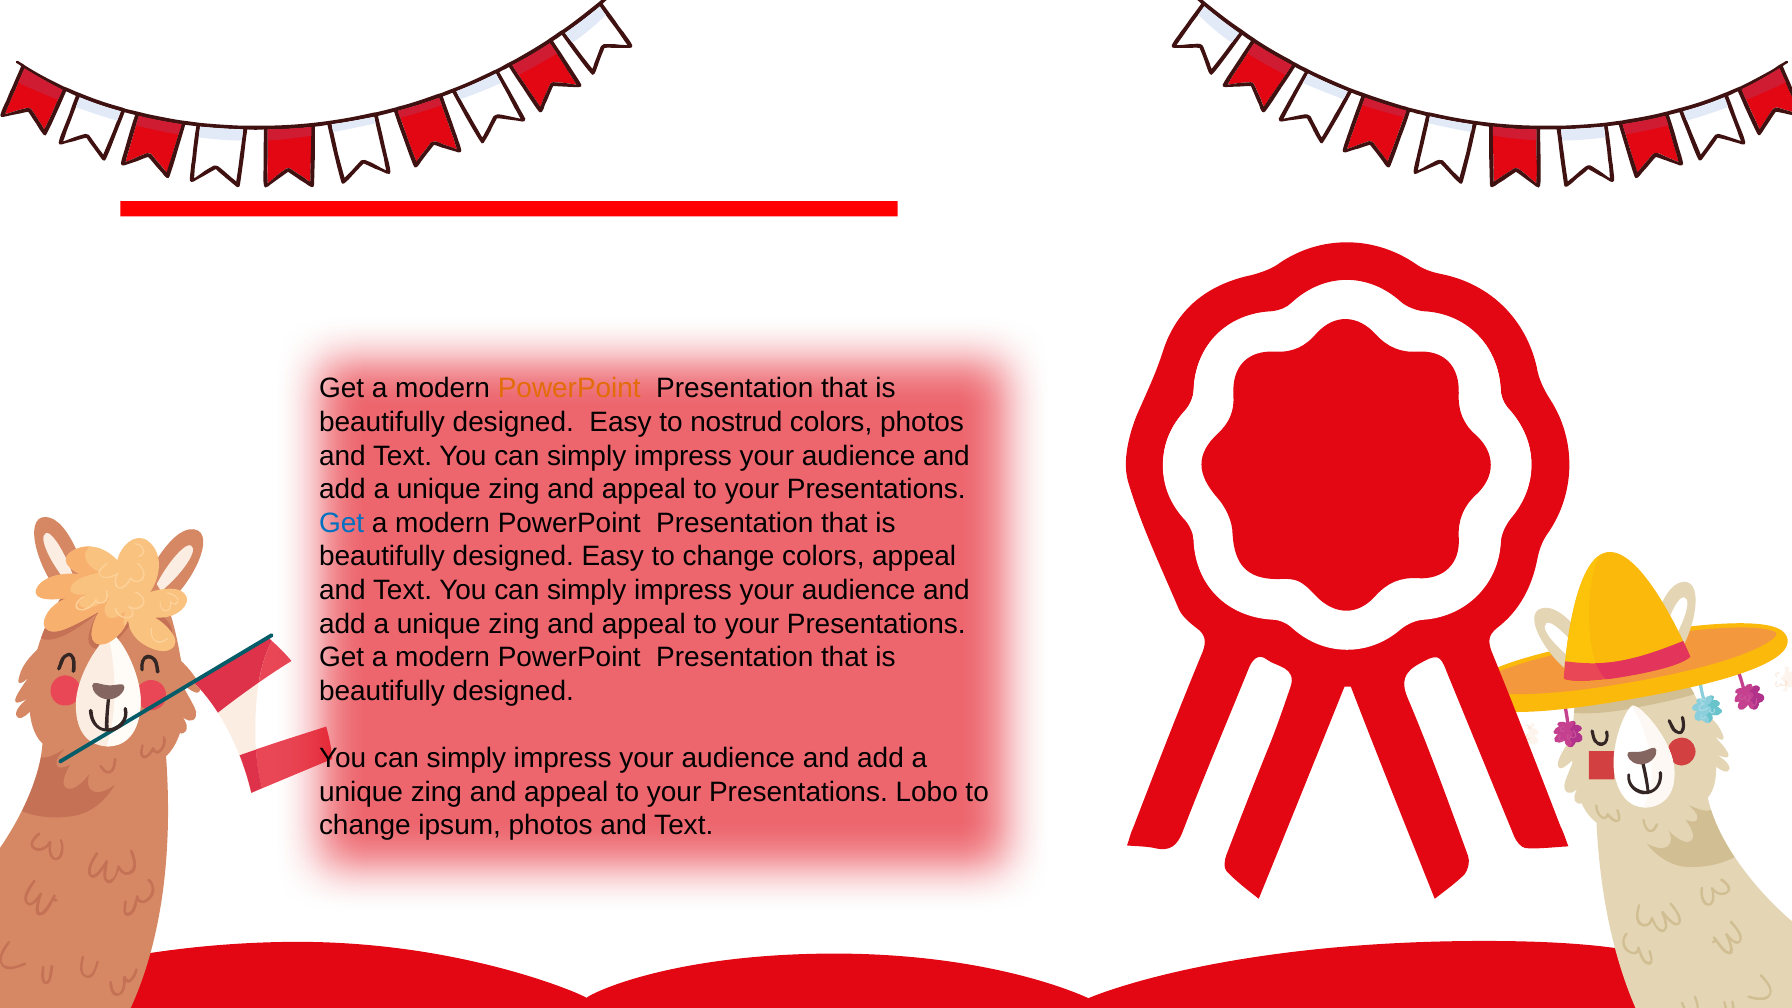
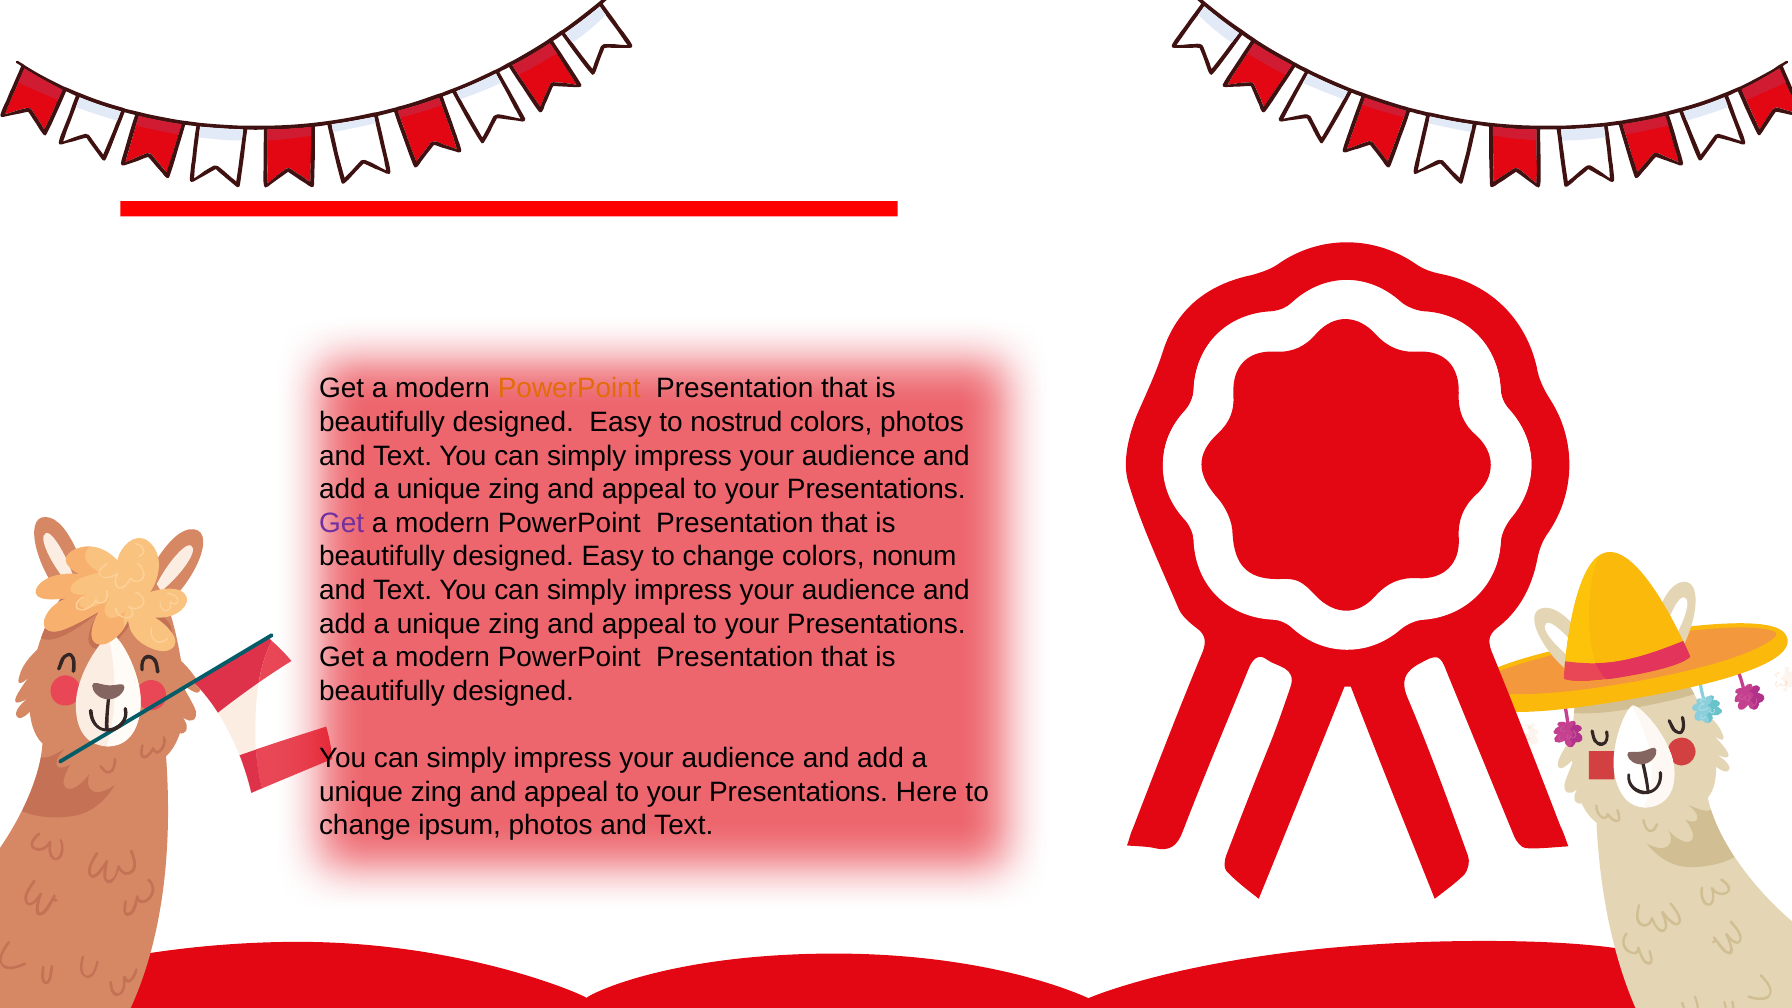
Get at (342, 523) colour: blue -> purple
colors appeal: appeal -> nonum
Lobo: Lobo -> Here
